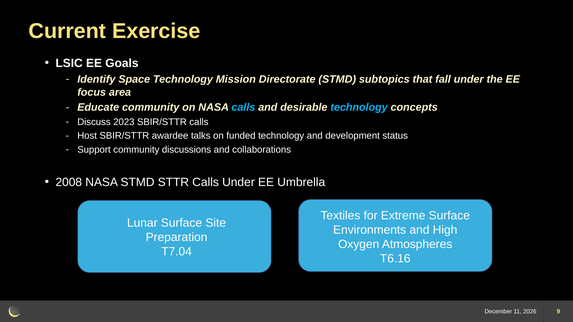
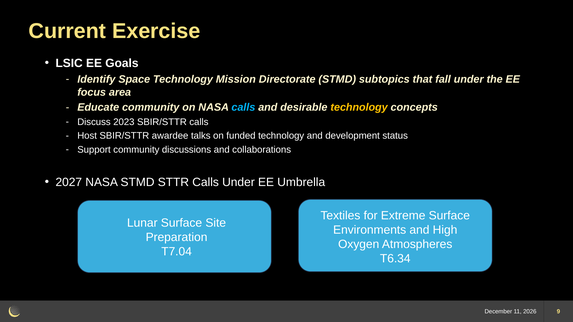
technology at (359, 108) colour: light blue -> yellow
2008: 2008 -> 2027
T6.16: T6.16 -> T6.34
